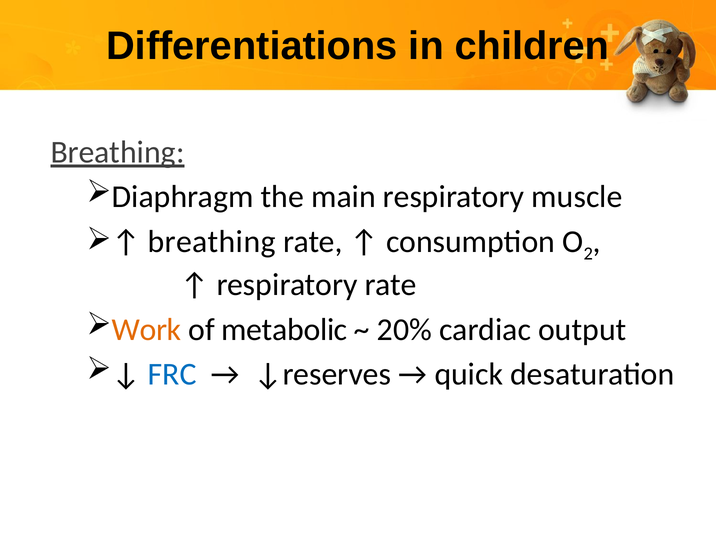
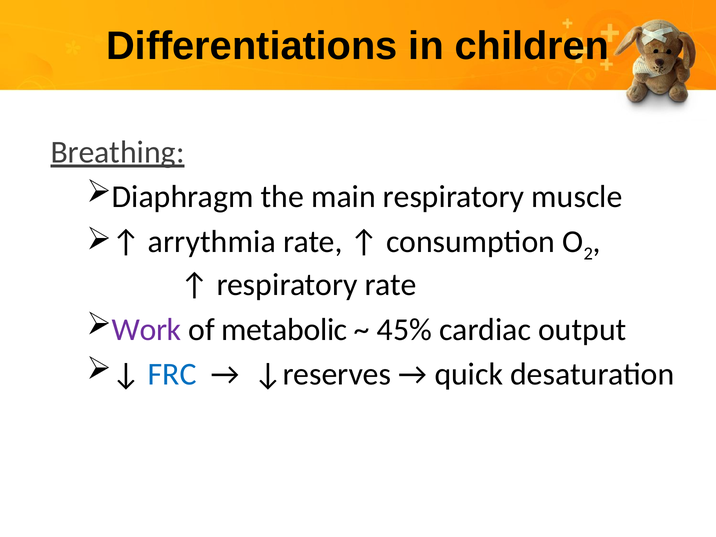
breathing at (212, 242): breathing -> arrythmia
Work colour: orange -> purple
20%: 20% -> 45%
